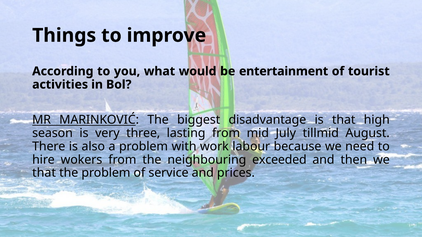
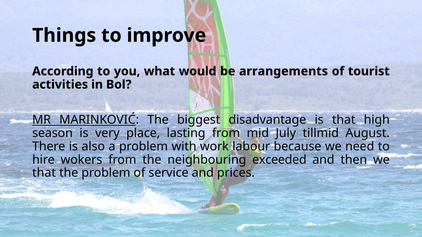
entertainment: entertainment -> arrangements
three: three -> place
